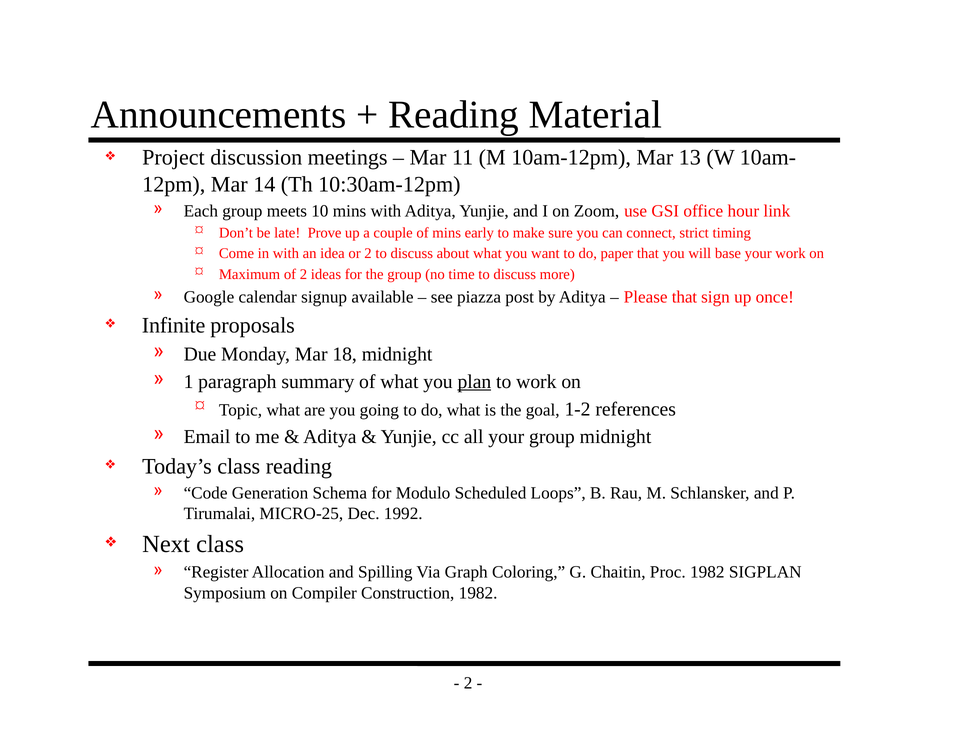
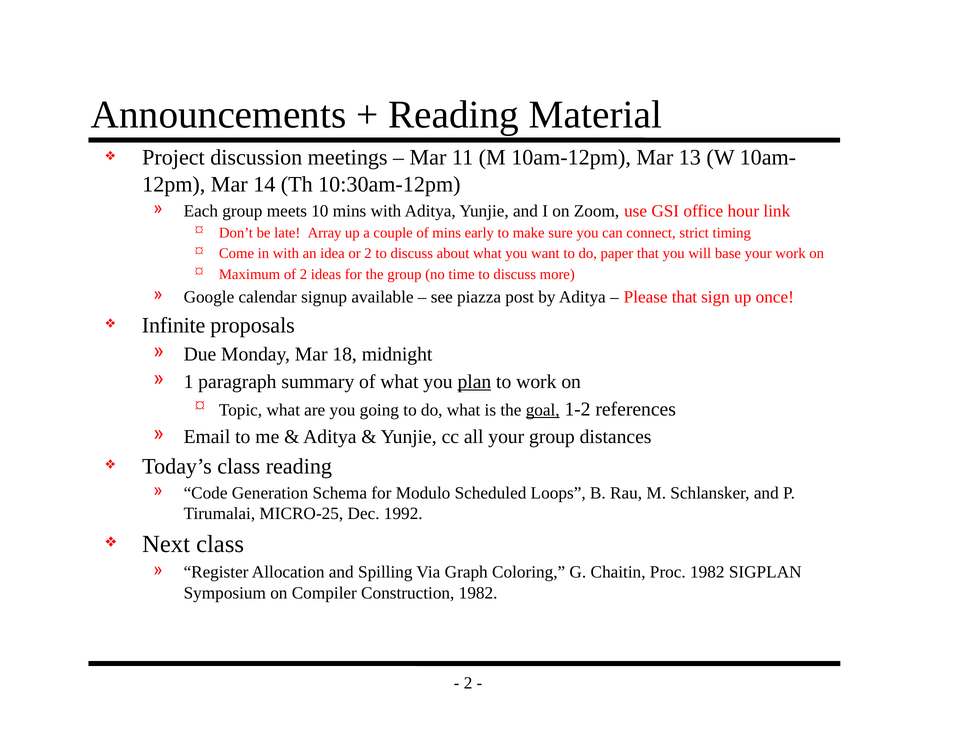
Prove: Prove -> Array
goal underline: none -> present
group midnight: midnight -> distances
